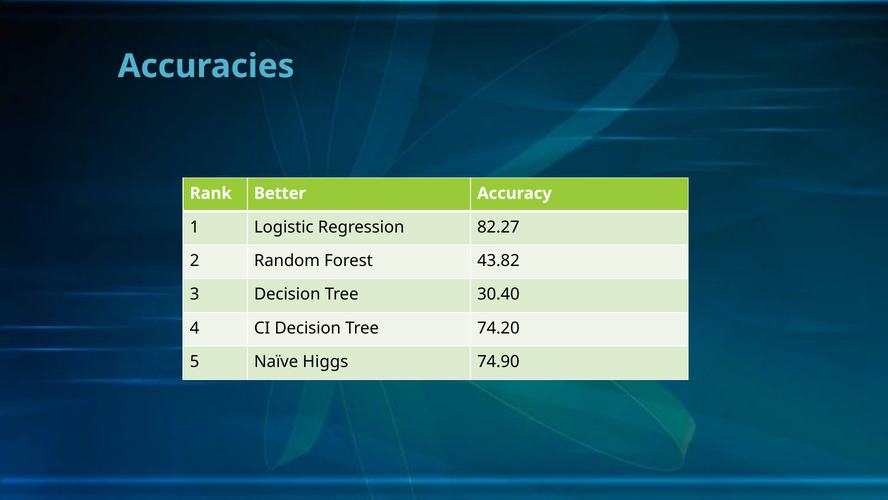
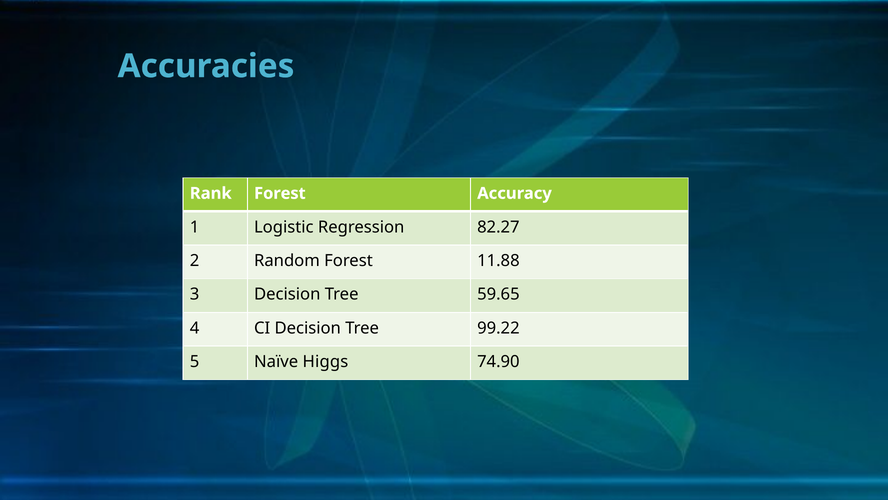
Rank Better: Better -> Forest
43.82: 43.82 -> 11.88
30.40: 30.40 -> 59.65
74.20: 74.20 -> 99.22
